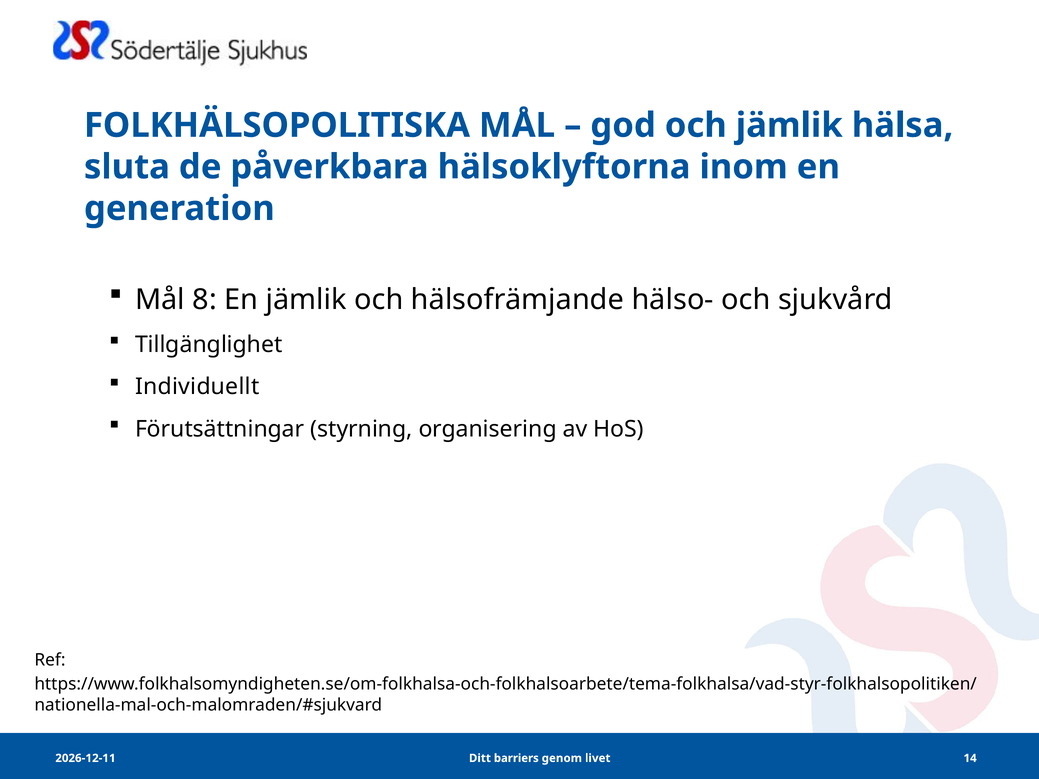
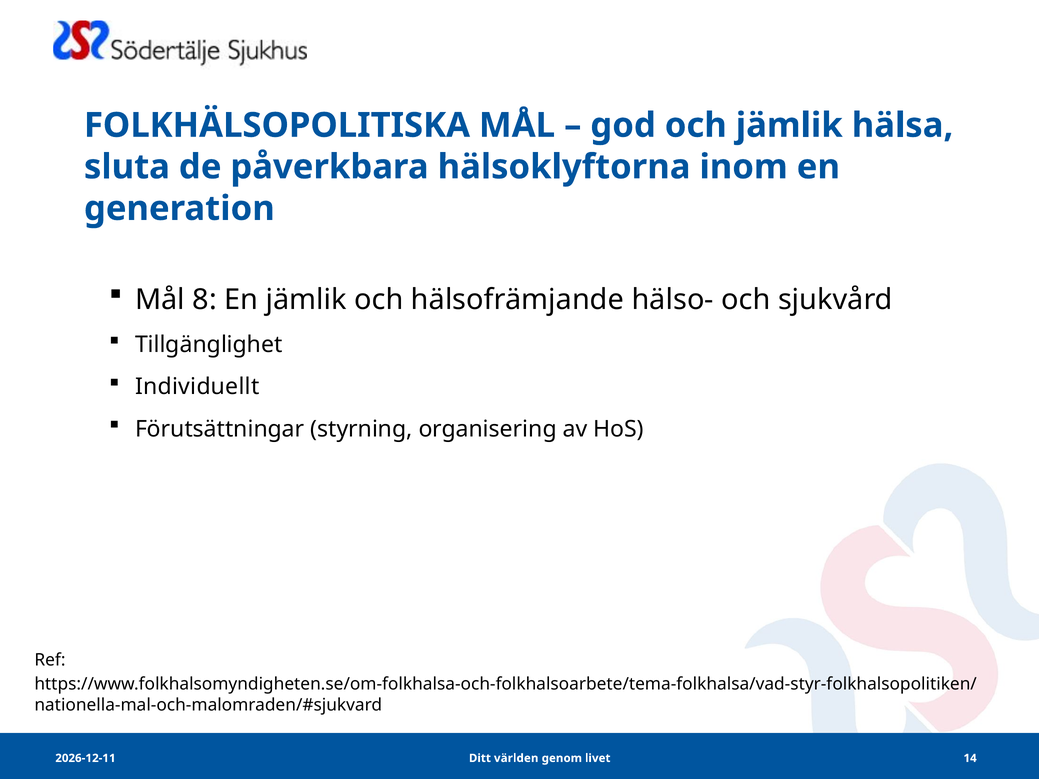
barriers: barriers -> världen
